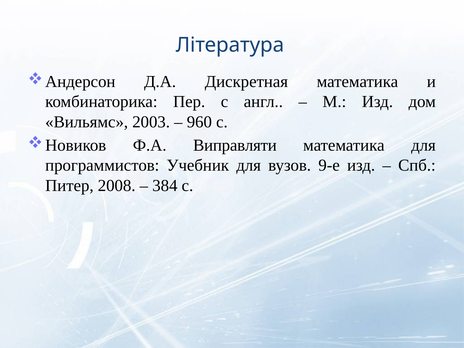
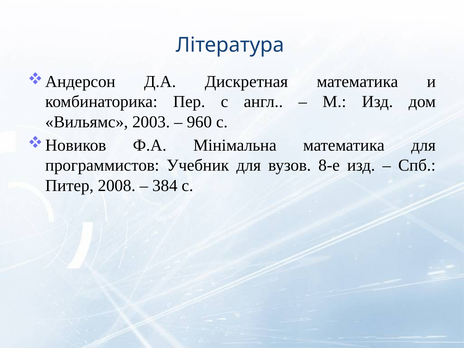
Виправляти: Виправляти -> Мінімальна
9-е: 9-е -> 8-е
